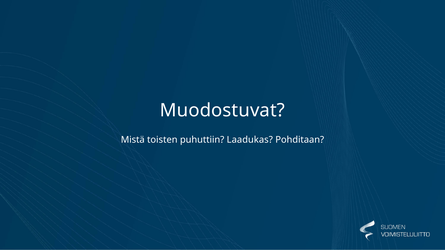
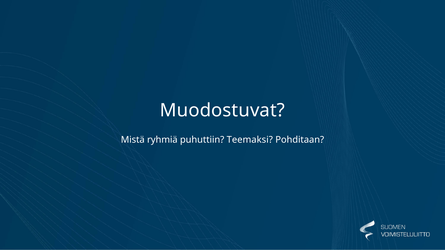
toisten: toisten -> ryhmiä
Laadukas: Laadukas -> Teemaksi
